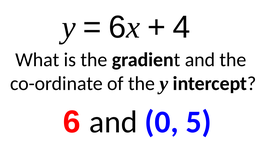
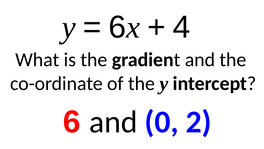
5: 5 -> 2
